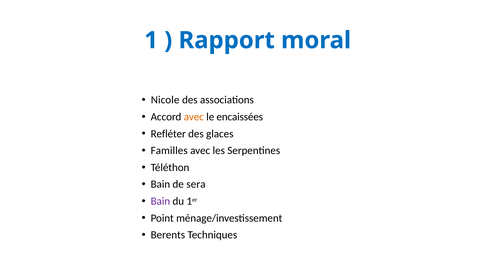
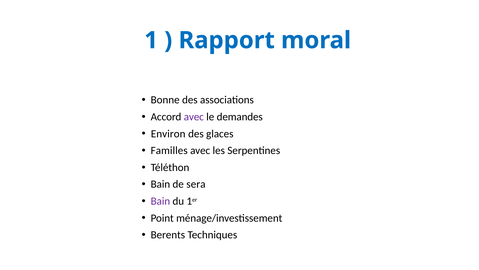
Nicole: Nicole -> Bonne
avec at (194, 117) colour: orange -> purple
encaissées: encaissées -> demandes
Refléter: Refléter -> Environ
